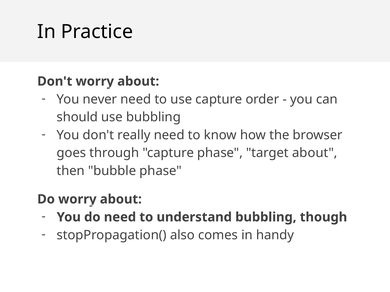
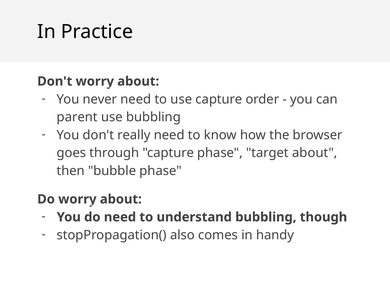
should: should -> parent
